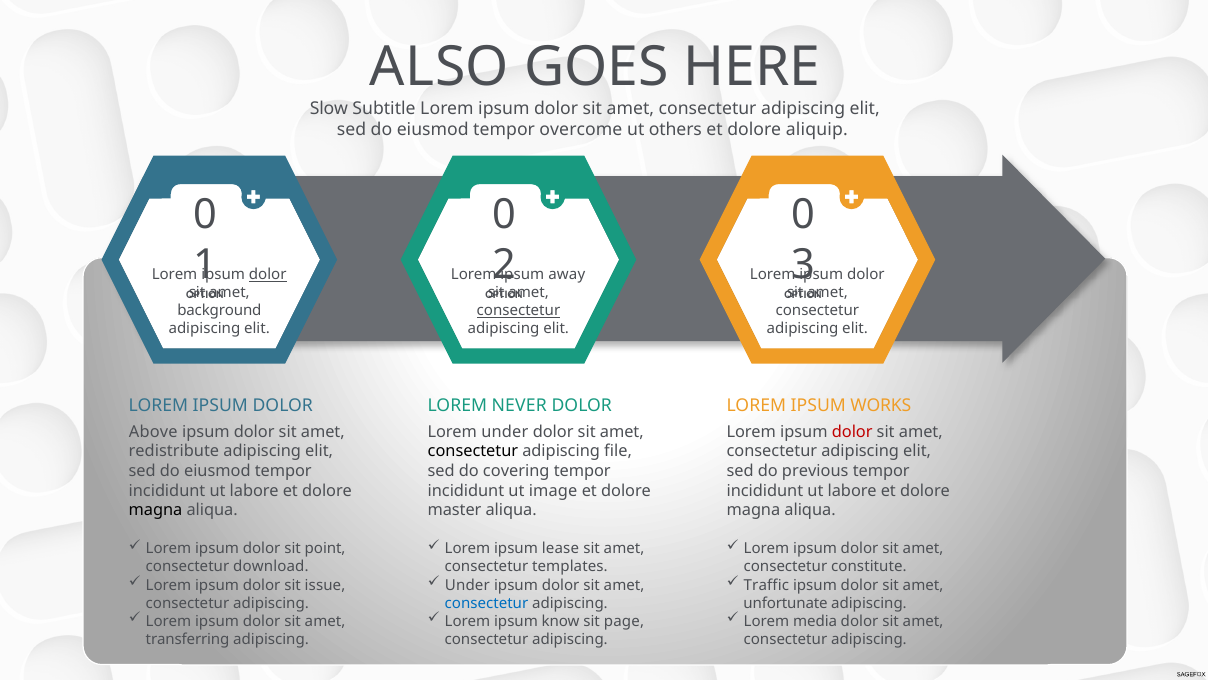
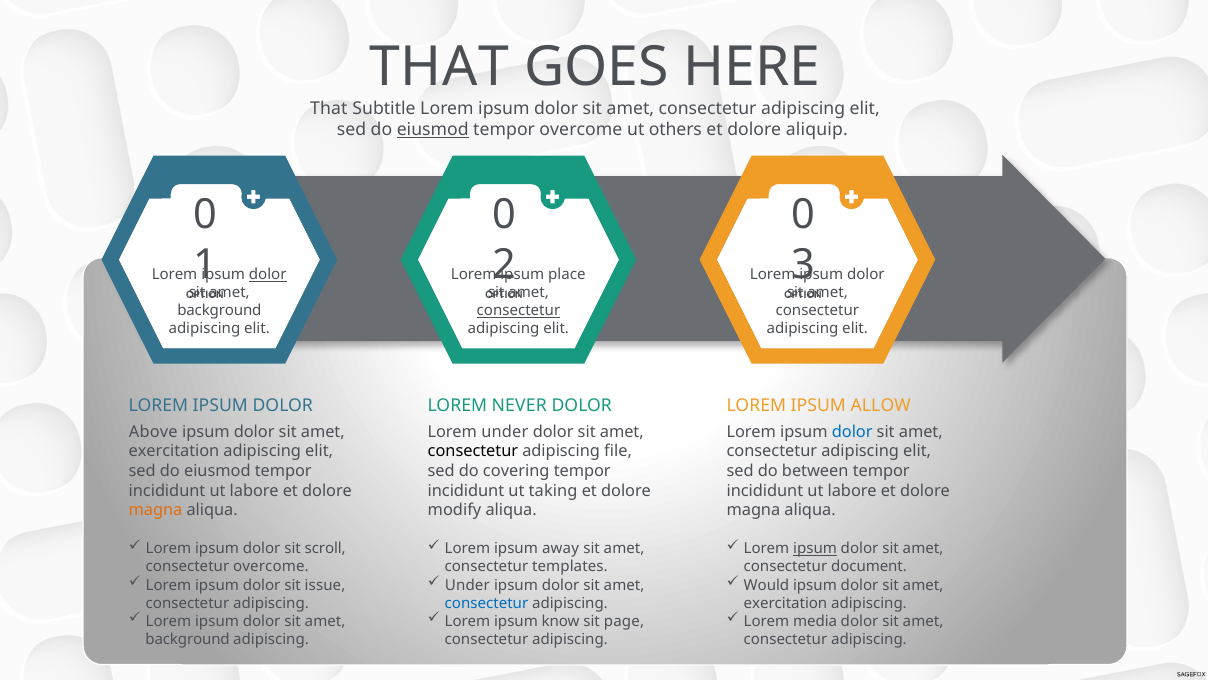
ALSO at (439, 67): ALSO -> THAT
Slow at (329, 108): Slow -> That
eiusmod at (433, 129) underline: none -> present
away: away -> place
WORKS: WORKS -> ALLOW
dolor at (852, 431) colour: red -> blue
redistribute at (174, 451): redistribute -> exercitation
previous: previous -> between
image: image -> taking
magna at (156, 510) colour: black -> orange
master: master -> modify
point: point -> scroll
lease: lease -> away
ipsum at (815, 548) underline: none -> present
consectetur download: download -> overcome
constitute: constitute -> document
Traffic: Traffic -> Would
unfortunate at (786, 603): unfortunate -> exercitation
transferring at (188, 639): transferring -> background
